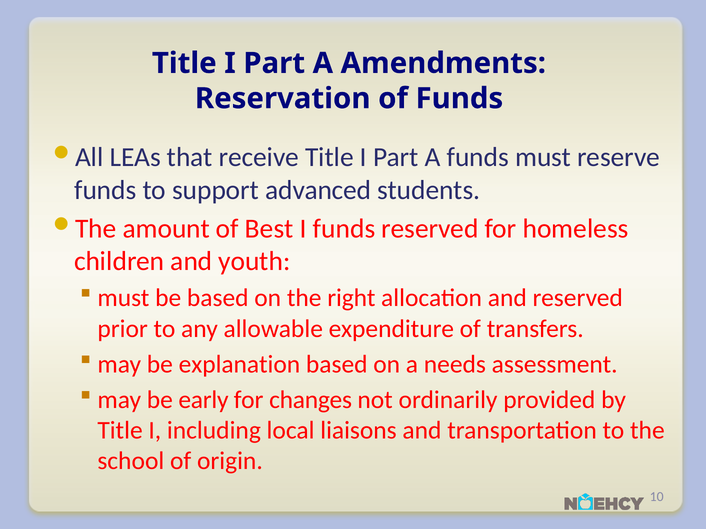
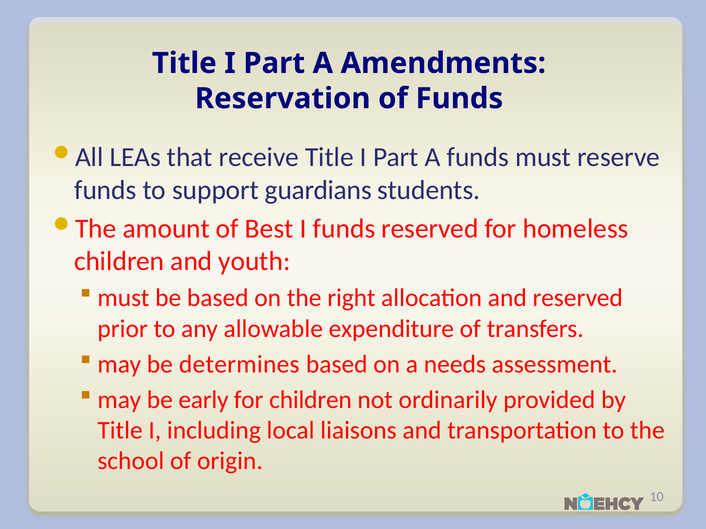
advanced: advanced -> guardians
explanation: explanation -> determines
for changes: changes -> children
